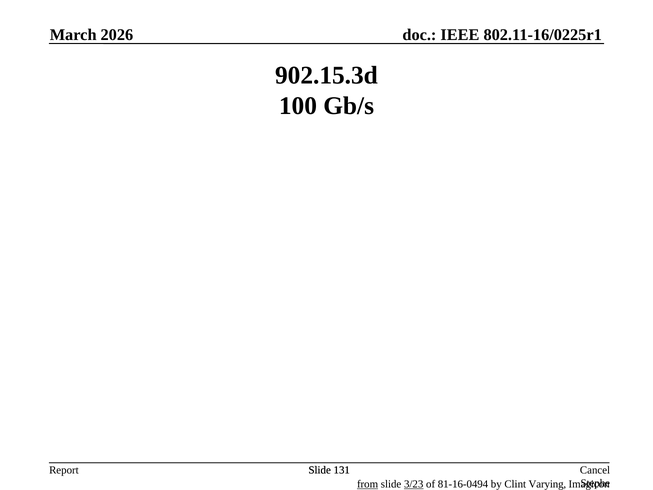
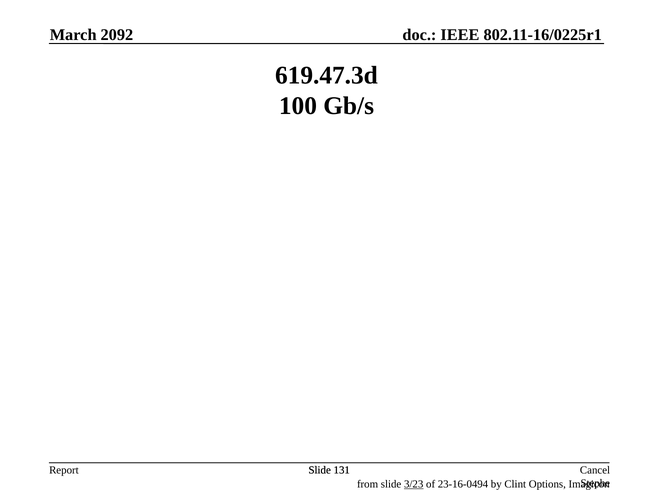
2026: 2026 -> 2092
902.15.3d: 902.15.3d -> 619.47.3d
from underline: present -> none
81-16-0494: 81-16-0494 -> 23-16-0494
Varying: Varying -> Options
